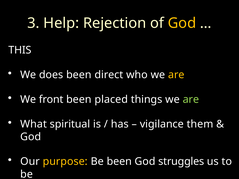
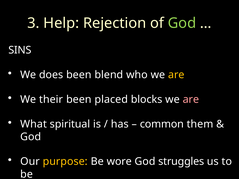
God at (182, 23) colour: yellow -> light green
THIS: THIS -> SINS
direct: direct -> blend
front: front -> their
things: things -> blocks
are at (191, 100) colour: light green -> pink
vigilance: vigilance -> common
Be been: been -> wore
